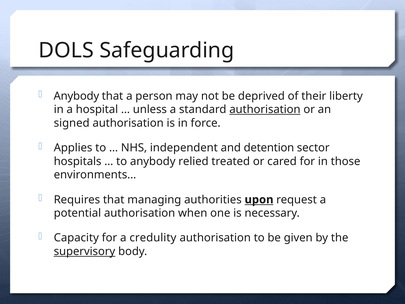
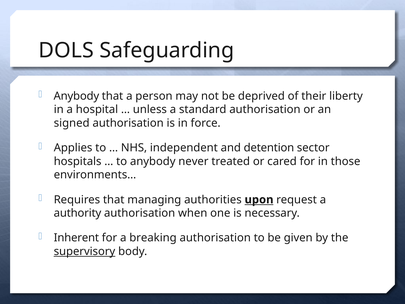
authorisation at (265, 109) underline: present -> none
relied: relied -> never
potential: potential -> authority
Capacity: Capacity -> Inherent
credulity: credulity -> breaking
